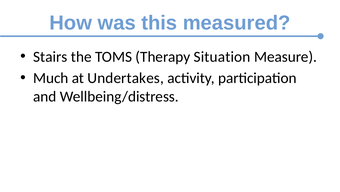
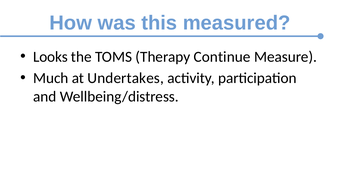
Stairs: Stairs -> Looks
Situation: Situation -> Continue
